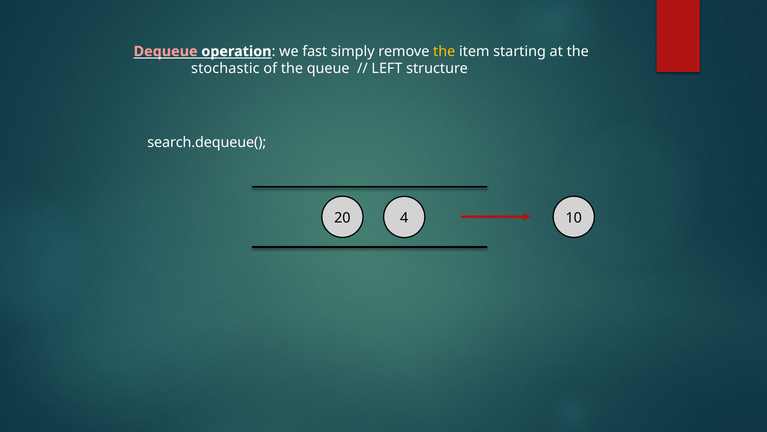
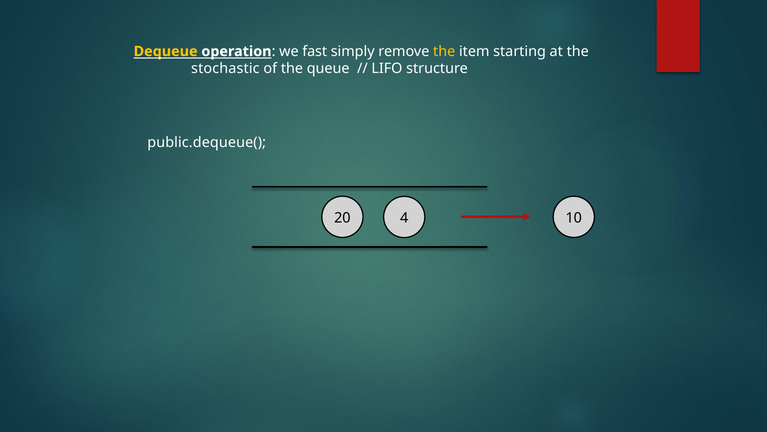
Dequeue colour: pink -> yellow
LEFT: LEFT -> LIFO
search.dequeue(: search.dequeue( -> public.dequeue(
